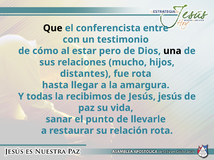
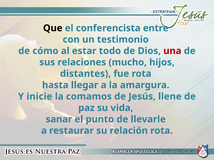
pero: pero -> todo
una colour: black -> red
todas: todas -> inicie
recibimos: recibimos -> comamos
Jesús jesús: jesús -> llene
